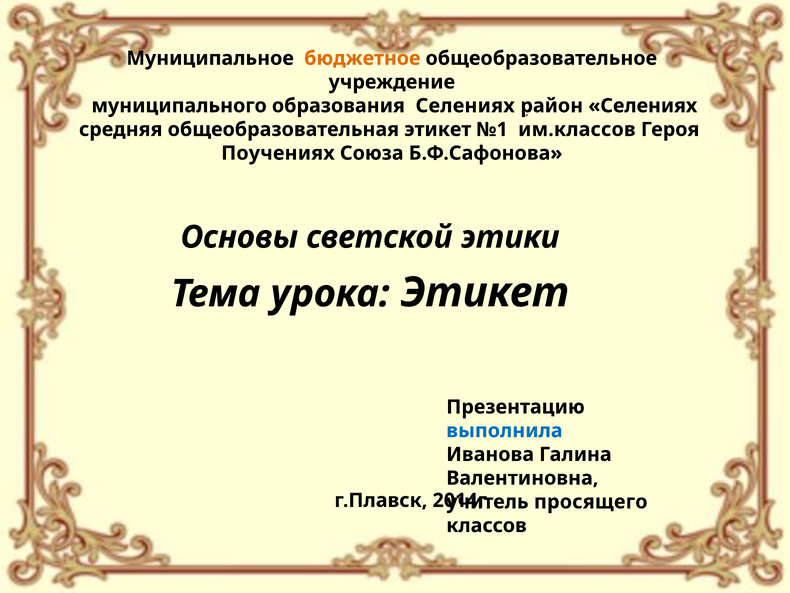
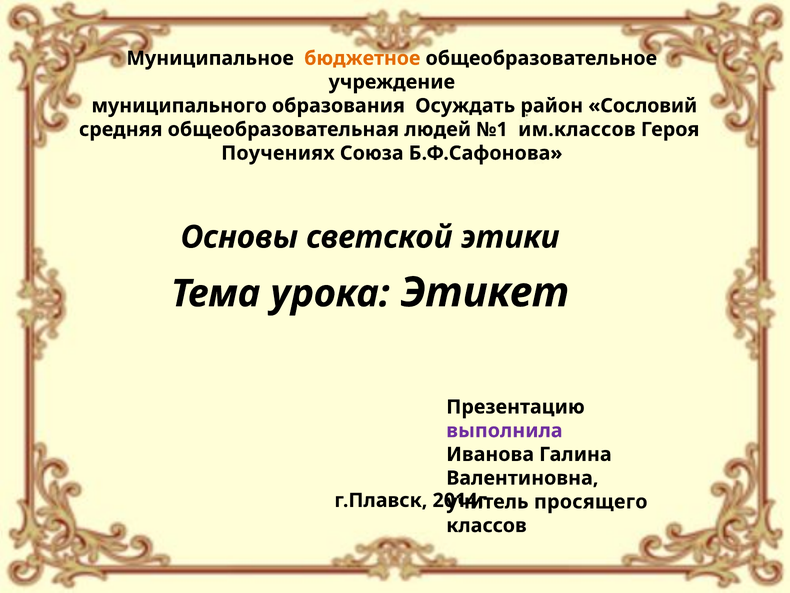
образования Селениях: Селениях -> Осуждать
район Селениях: Селениях -> Сословий
общеобразовательная этикет: этикет -> людей
выполнила colour: blue -> purple
